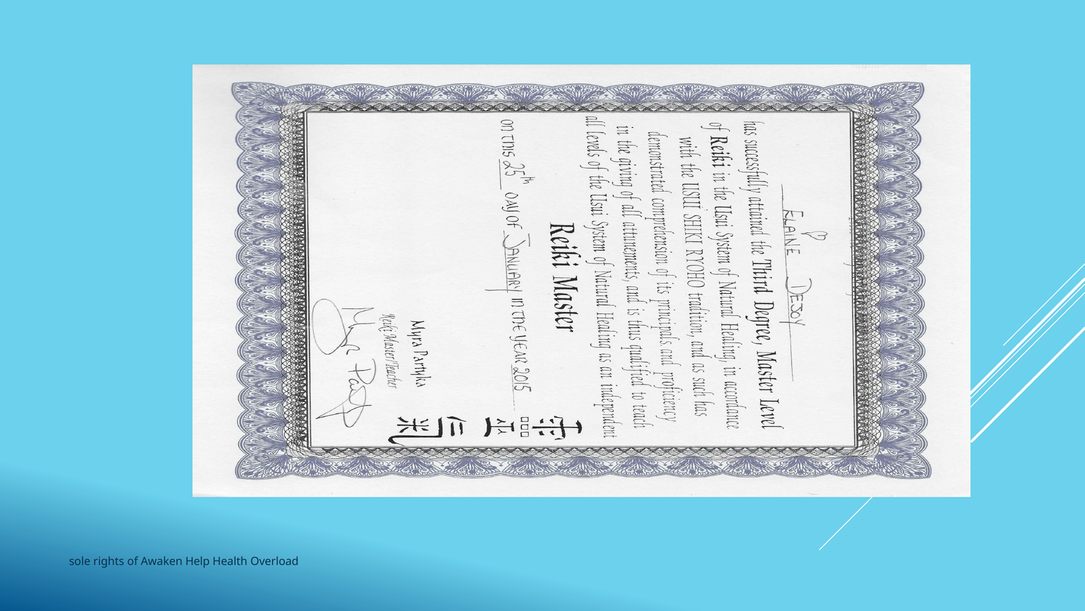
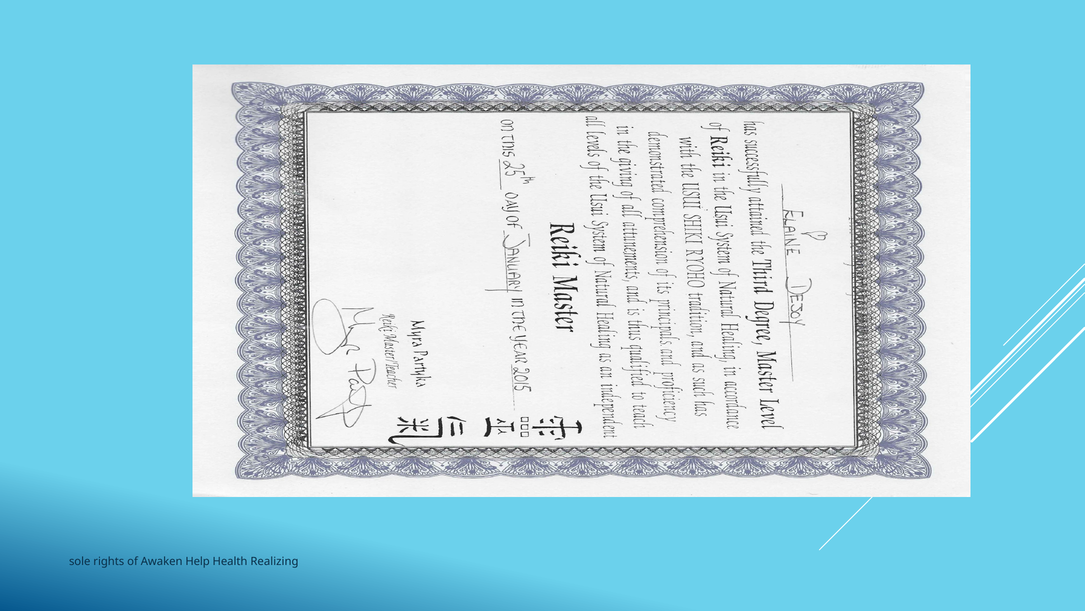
Overload: Overload -> Realizing
